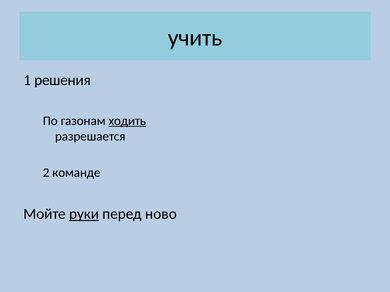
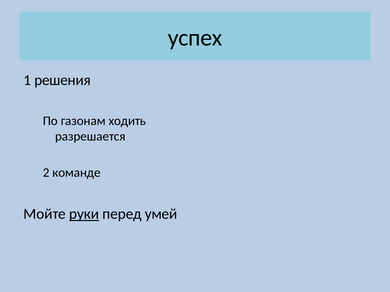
учить: учить -> успех
ходить underline: present -> none
ново: ново -> умей
